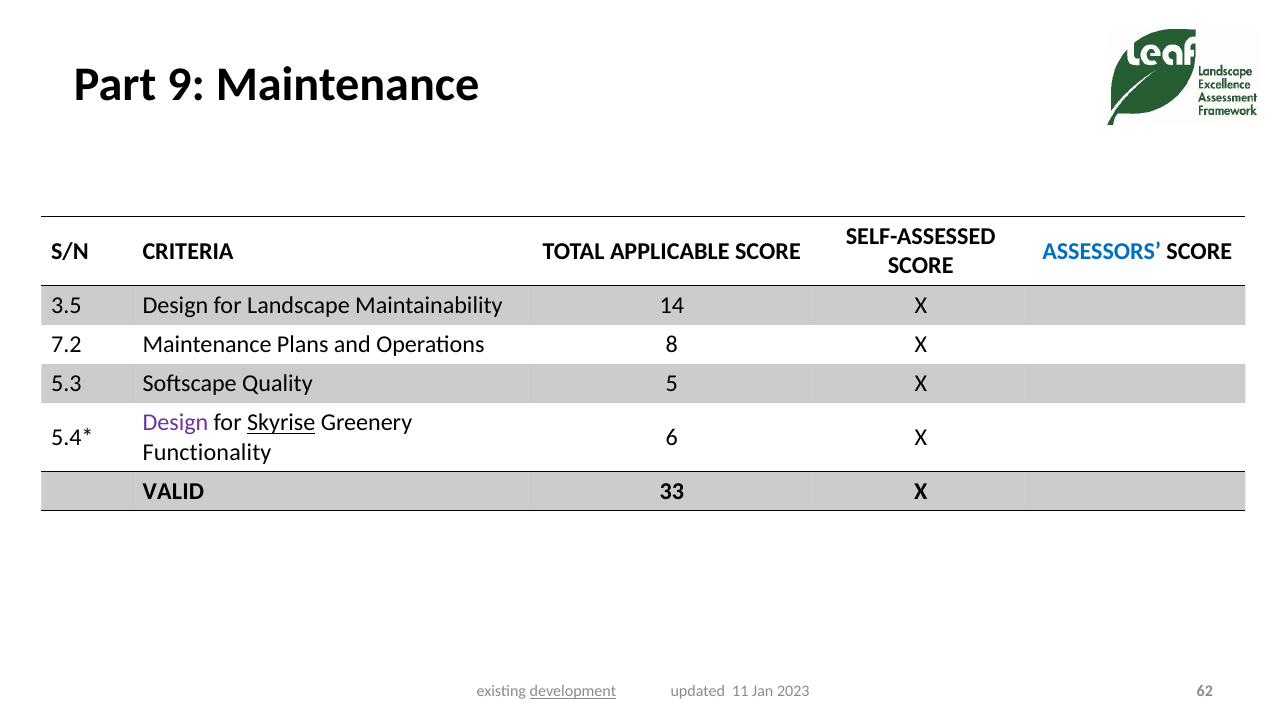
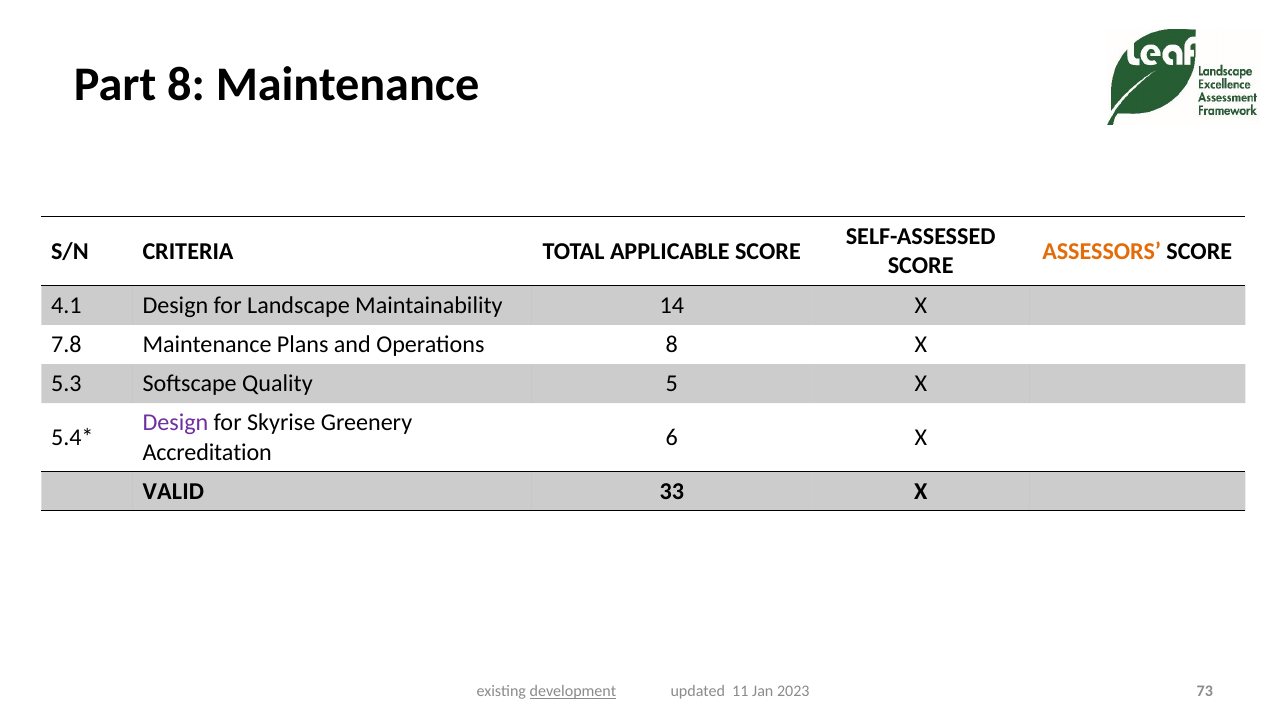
Part 9: 9 -> 8
ASSESSORS colour: blue -> orange
3.5: 3.5 -> 4.1
7.2: 7.2 -> 7.8
Skyrise underline: present -> none
Functionality: Functionality -> Accreditation
62: 62 -> 73
